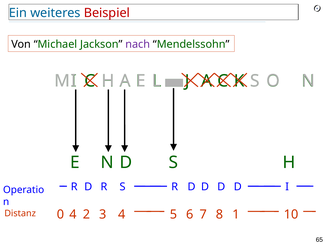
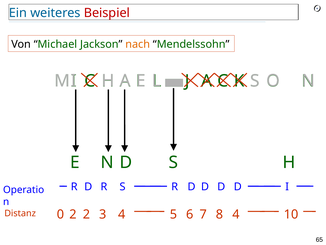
nach colour: purple -> orange
Distanz 4: 4 -> 2
8 1: 1 -> 4
